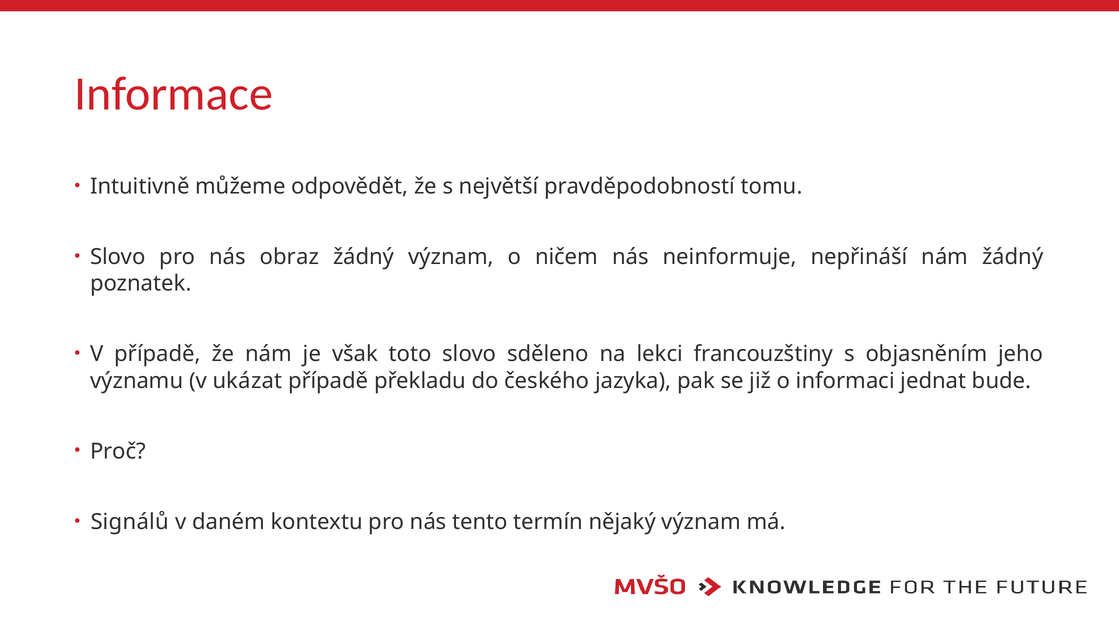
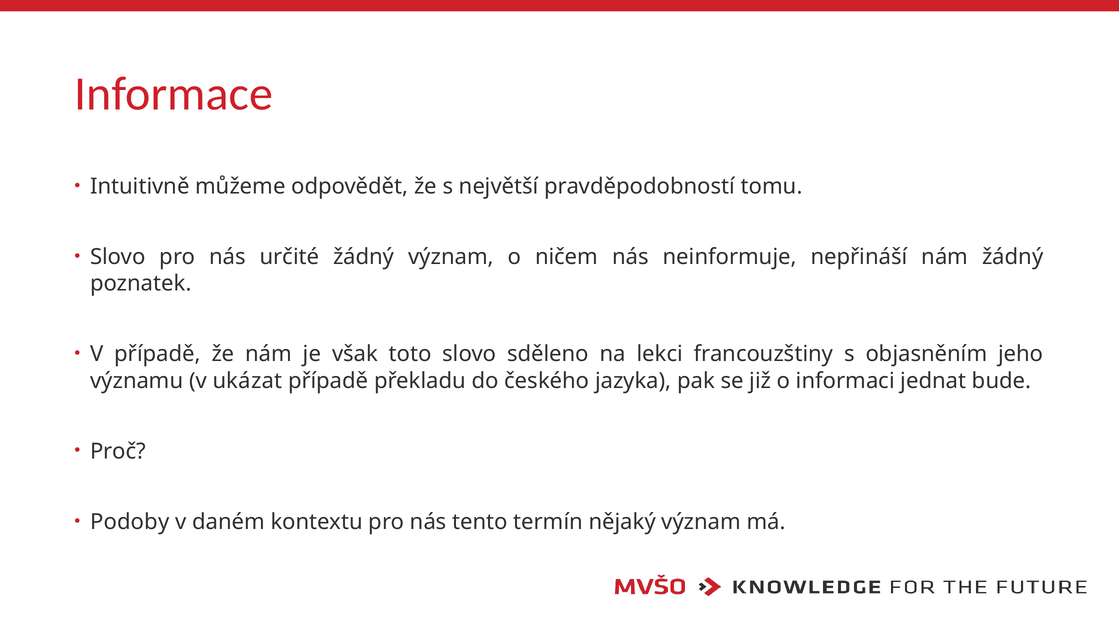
obraz: obraz -> určité
Signálů: Signálů -> Podoby
